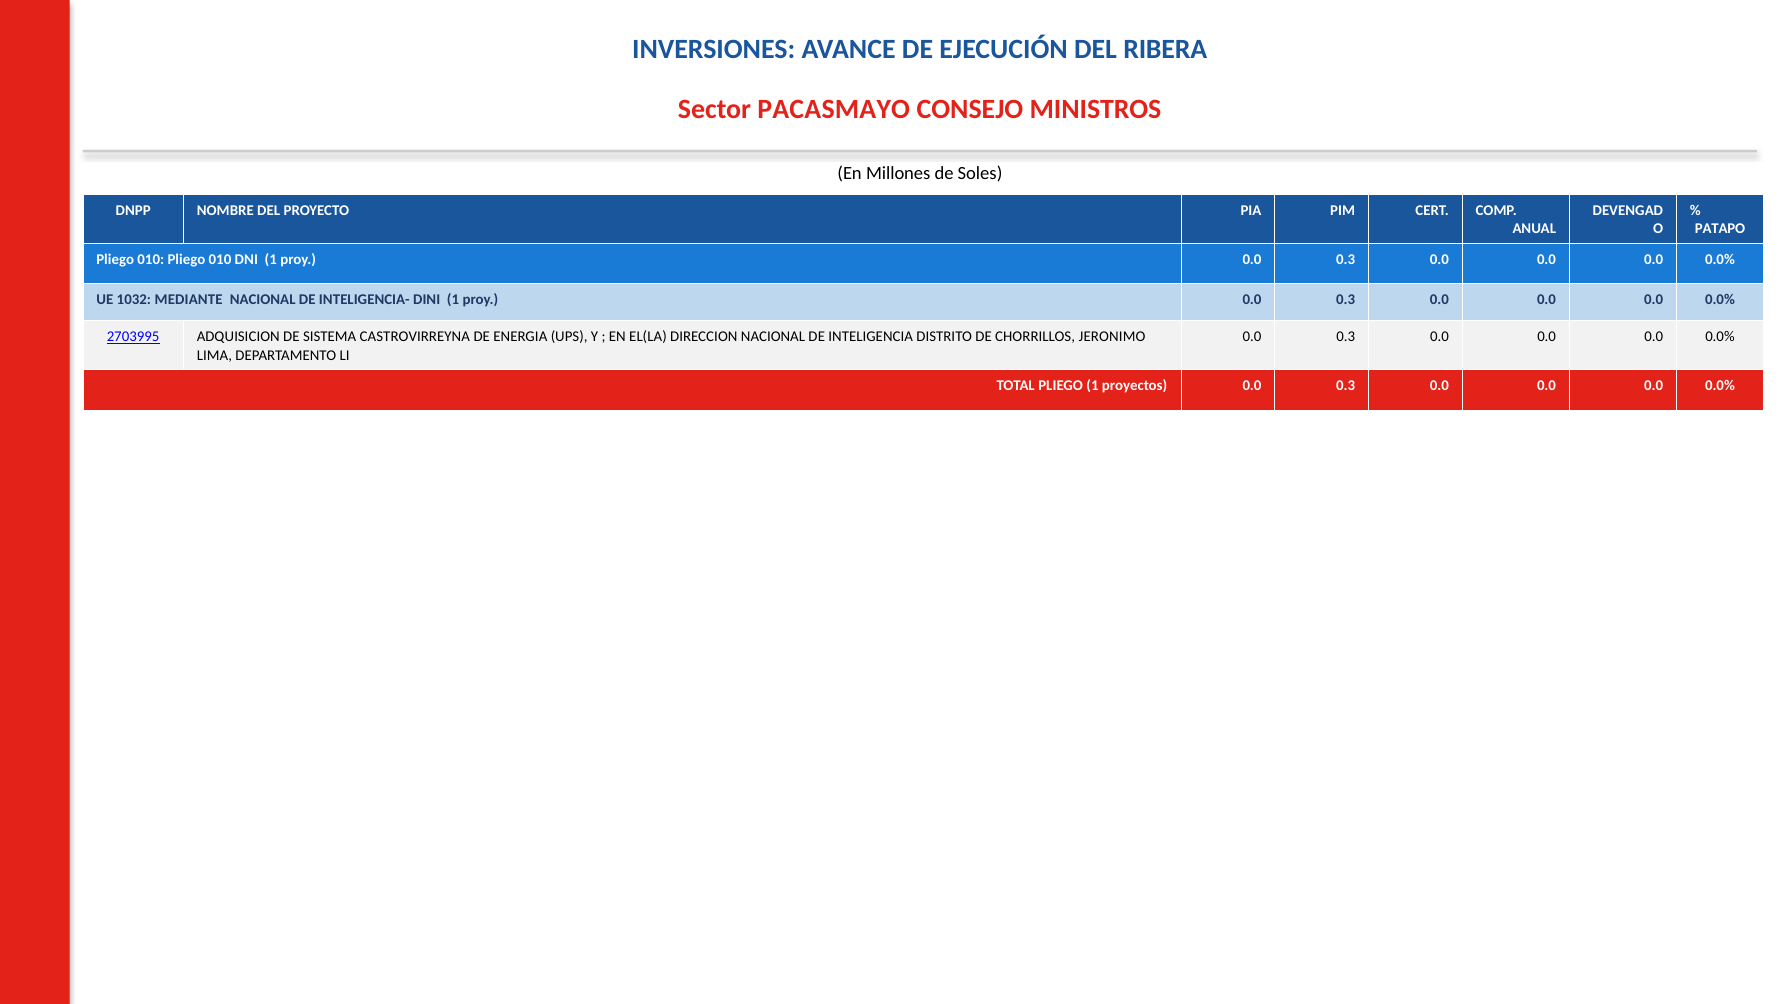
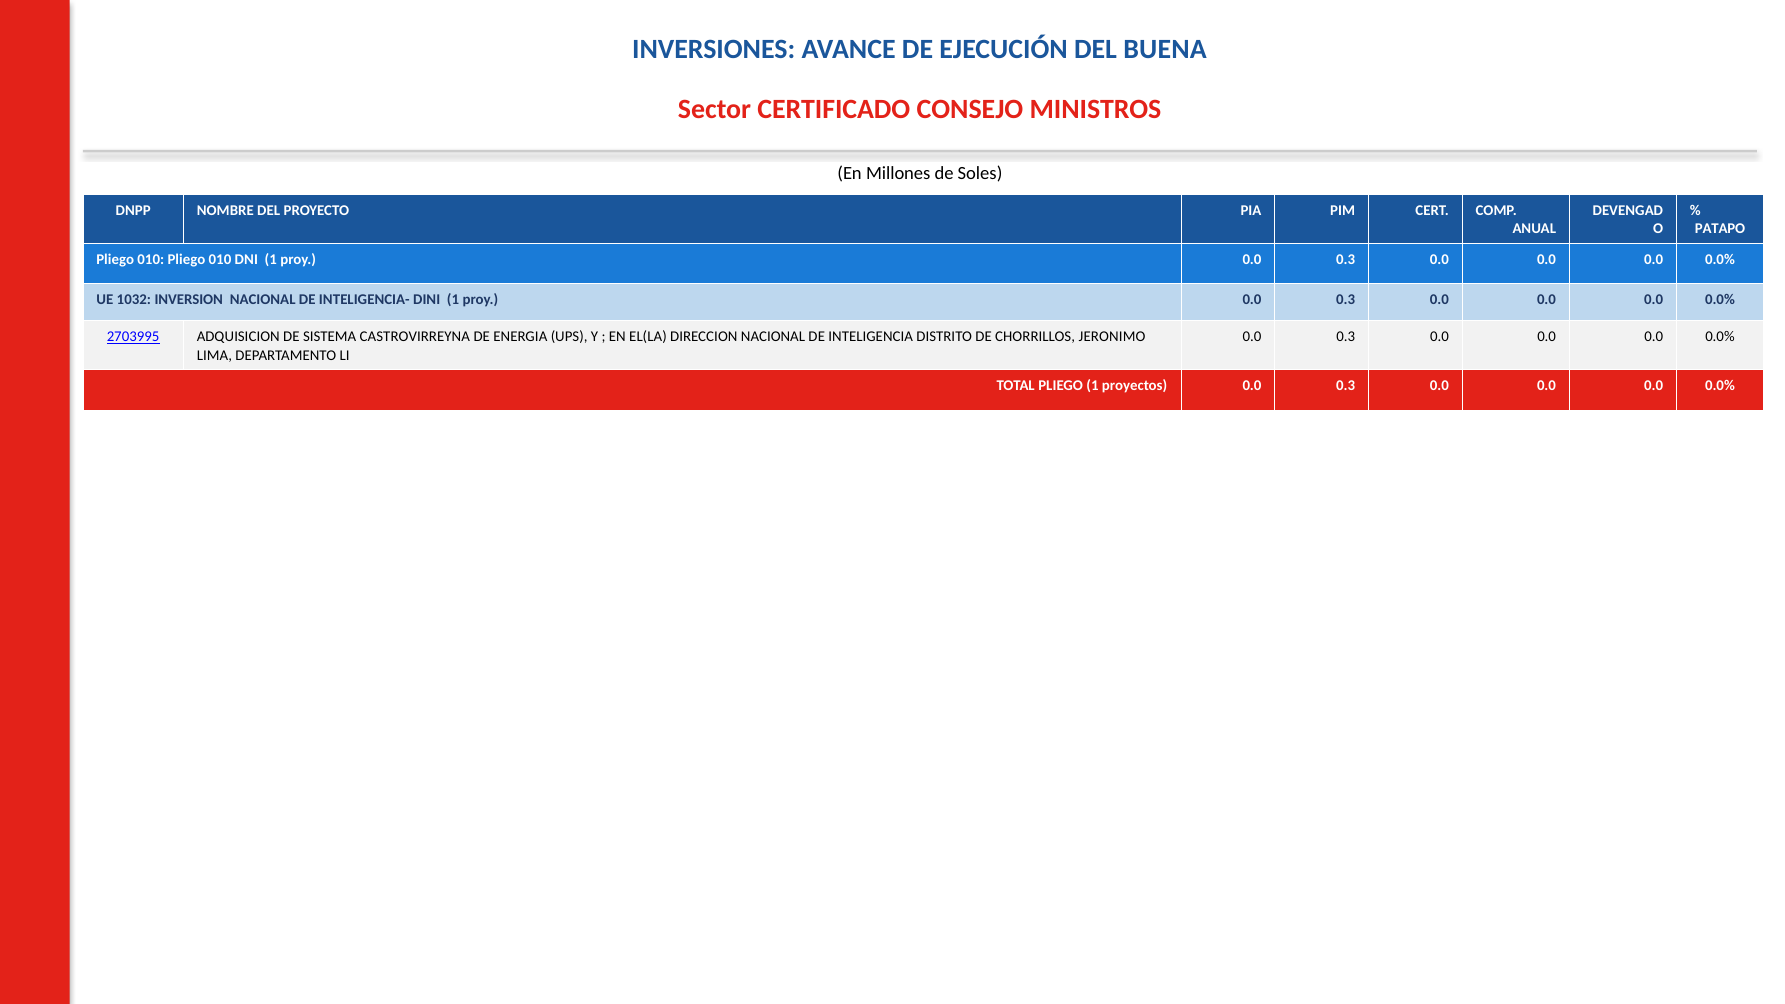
RIBERA: RIBERA -> BUENA
PACASMAYO: PACASMAYO -> CERTIFICADO
MEDIANTE: MEDIANTE -> INVERSION
